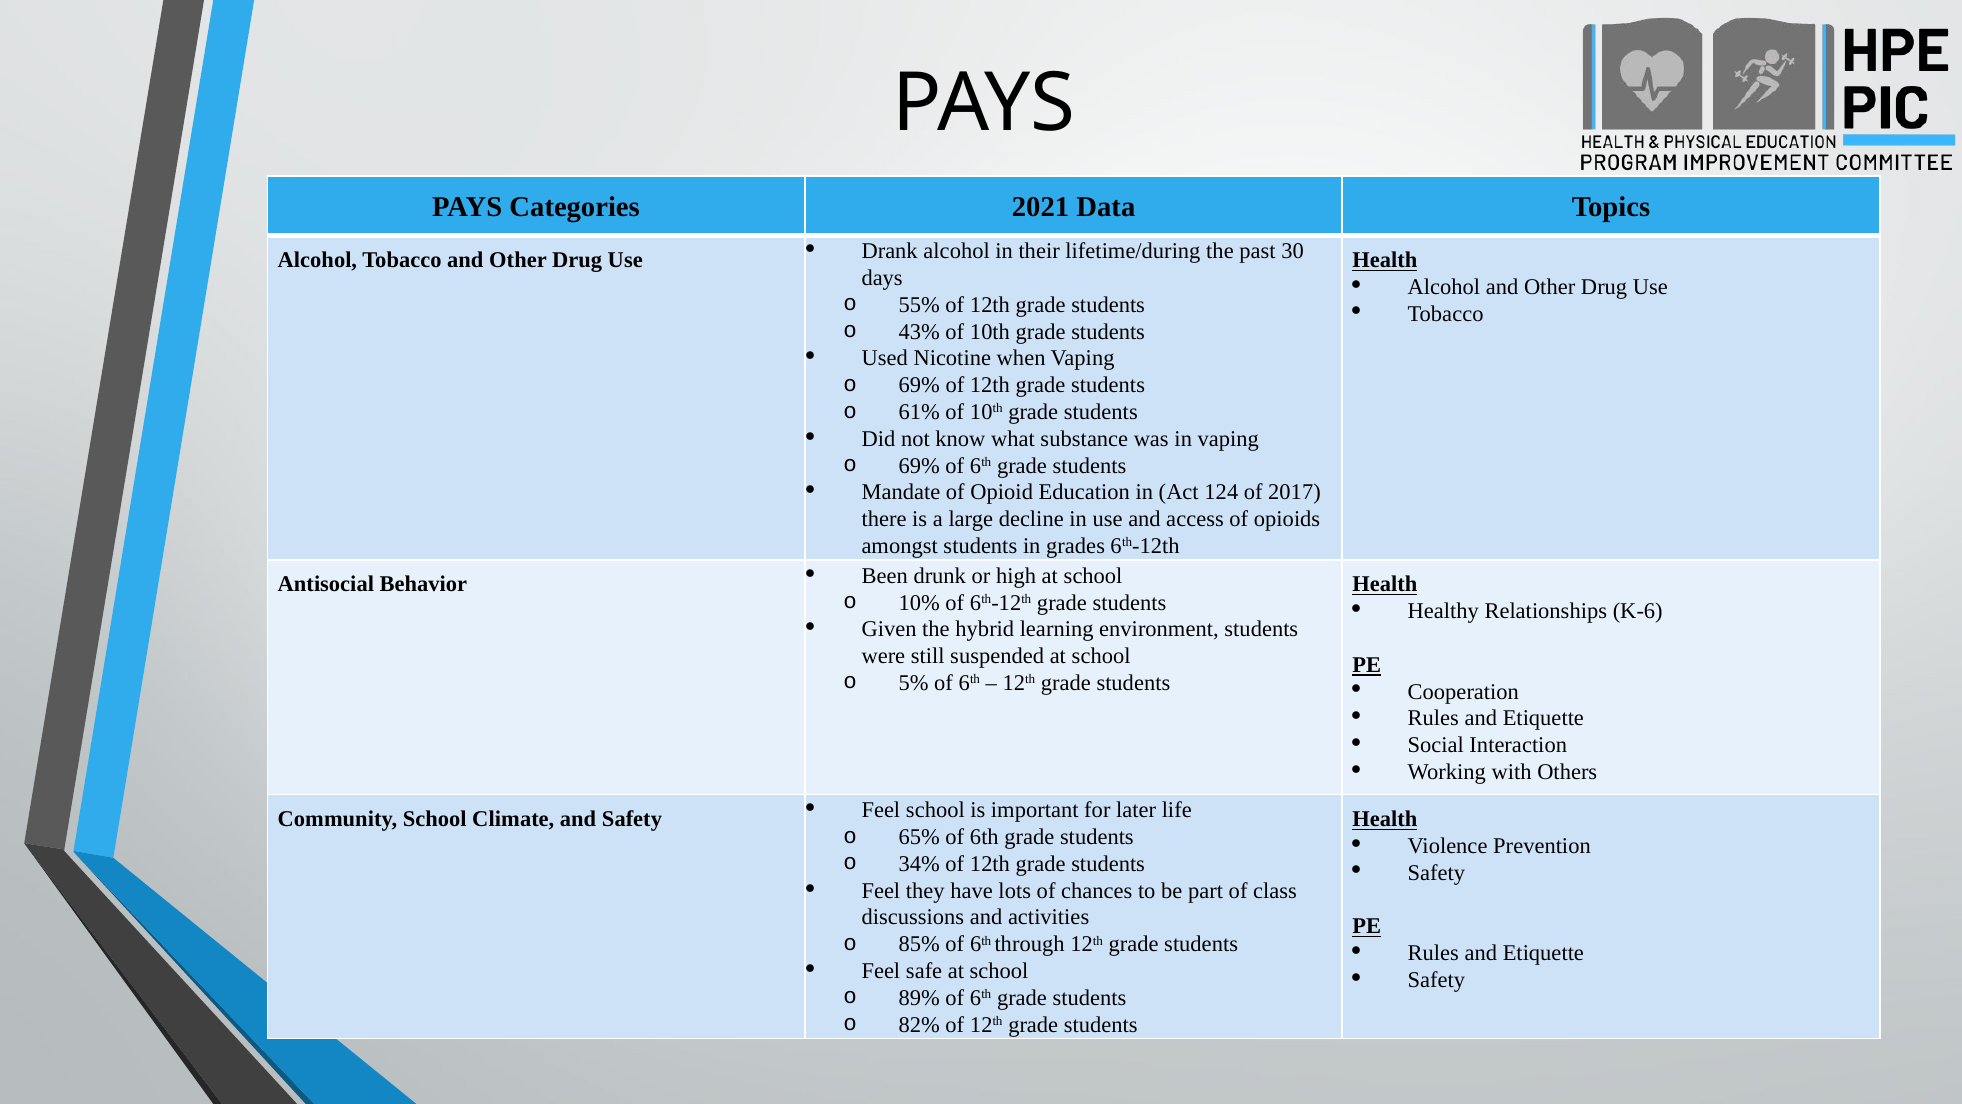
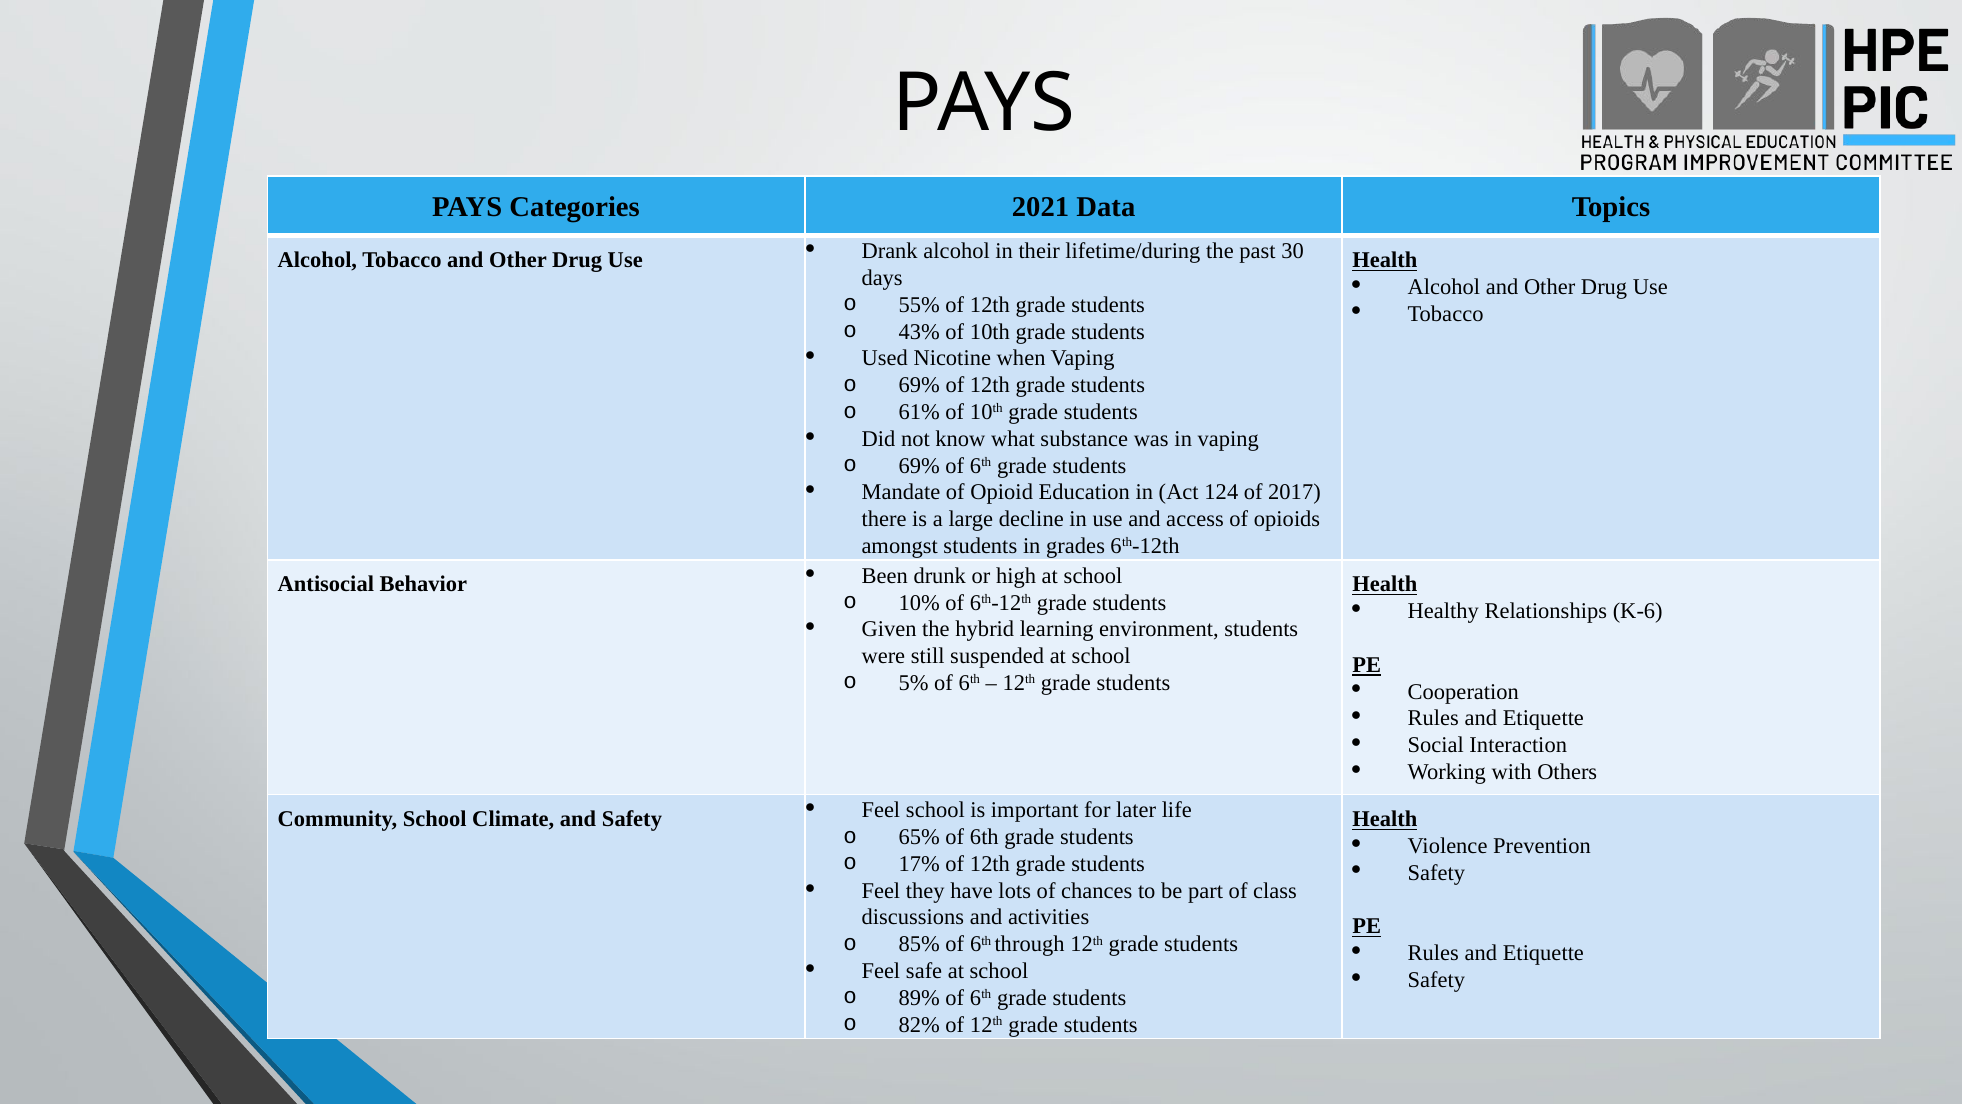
34%: 34% -> 17%
